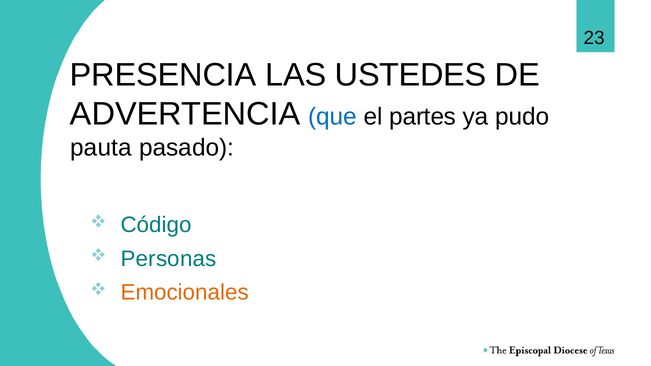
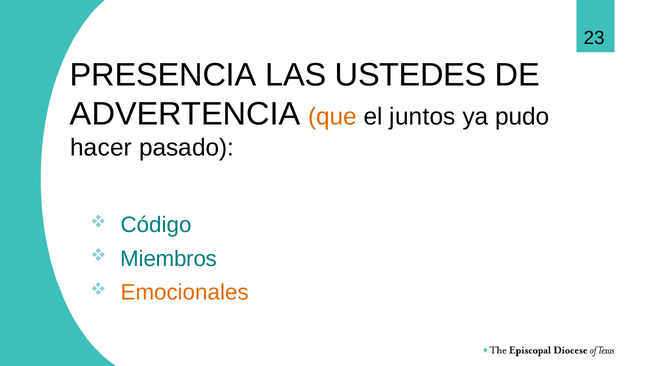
que colour: blue -> orange
partes: partes -> juntos
pauta: pauta -> hacer
Personas: Personas -> Miembros
